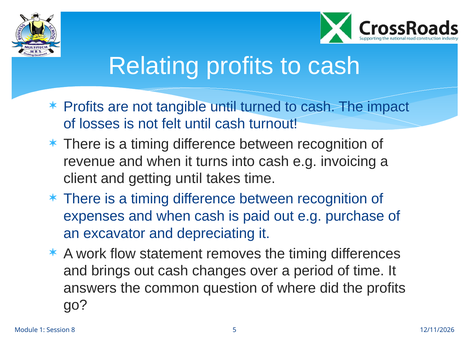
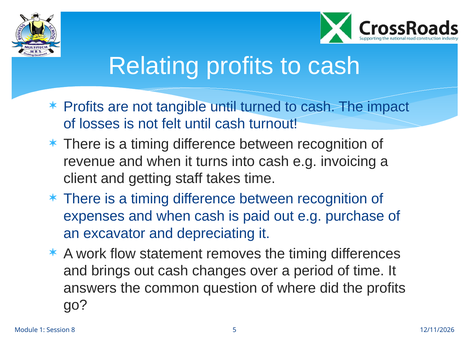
getting until: until -> staff
